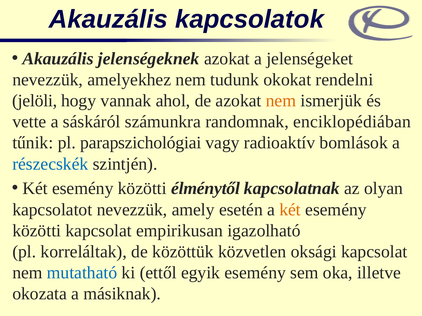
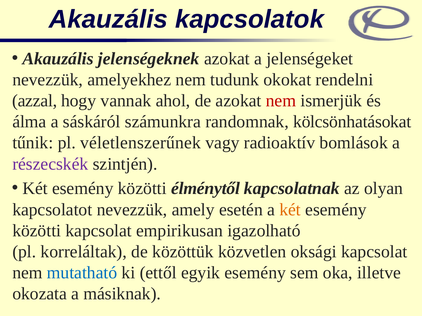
jelöli: jelöli -> azzal
nem at (281, 101) colour: orange -> red
vette: vette -> álma
enciklopédiában: enciklopédiában -> kölcsönhatásokat
parapszichológiai: parapszichológiai -> véletlenszerűnek
részecskék colour: blue -> purple
